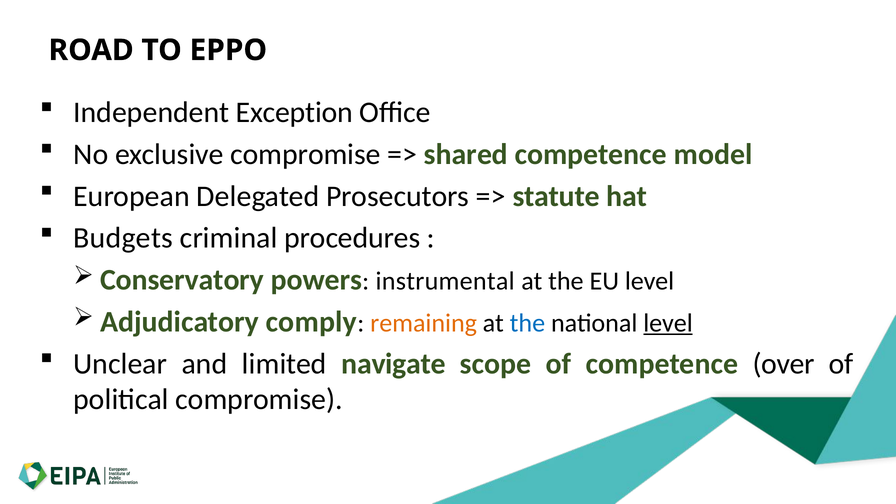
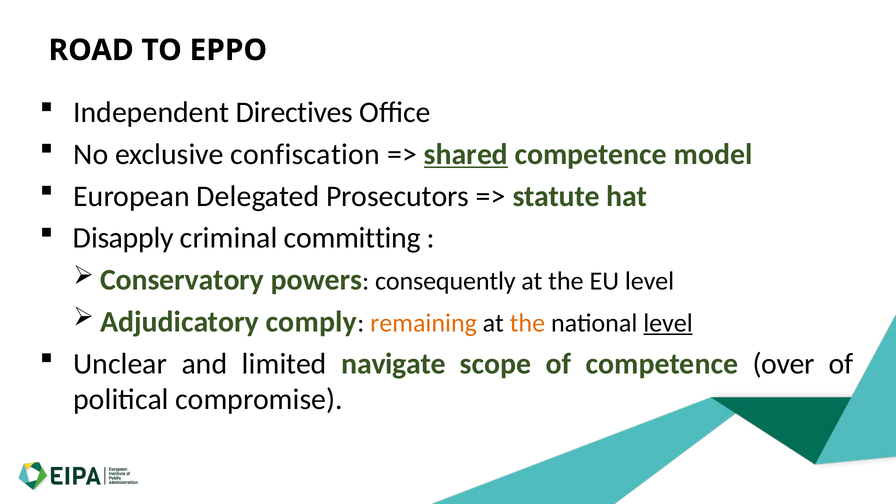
Exception: Exception -> Directives
exclusive compromise: compromise -> confiscation
shared underline: none -> present
Budgets: Budgets -> Disapply
procedures: procedures -> committing
instrumental: instrumental -> consequently
the at (527, 323) colour: blue -> orange
